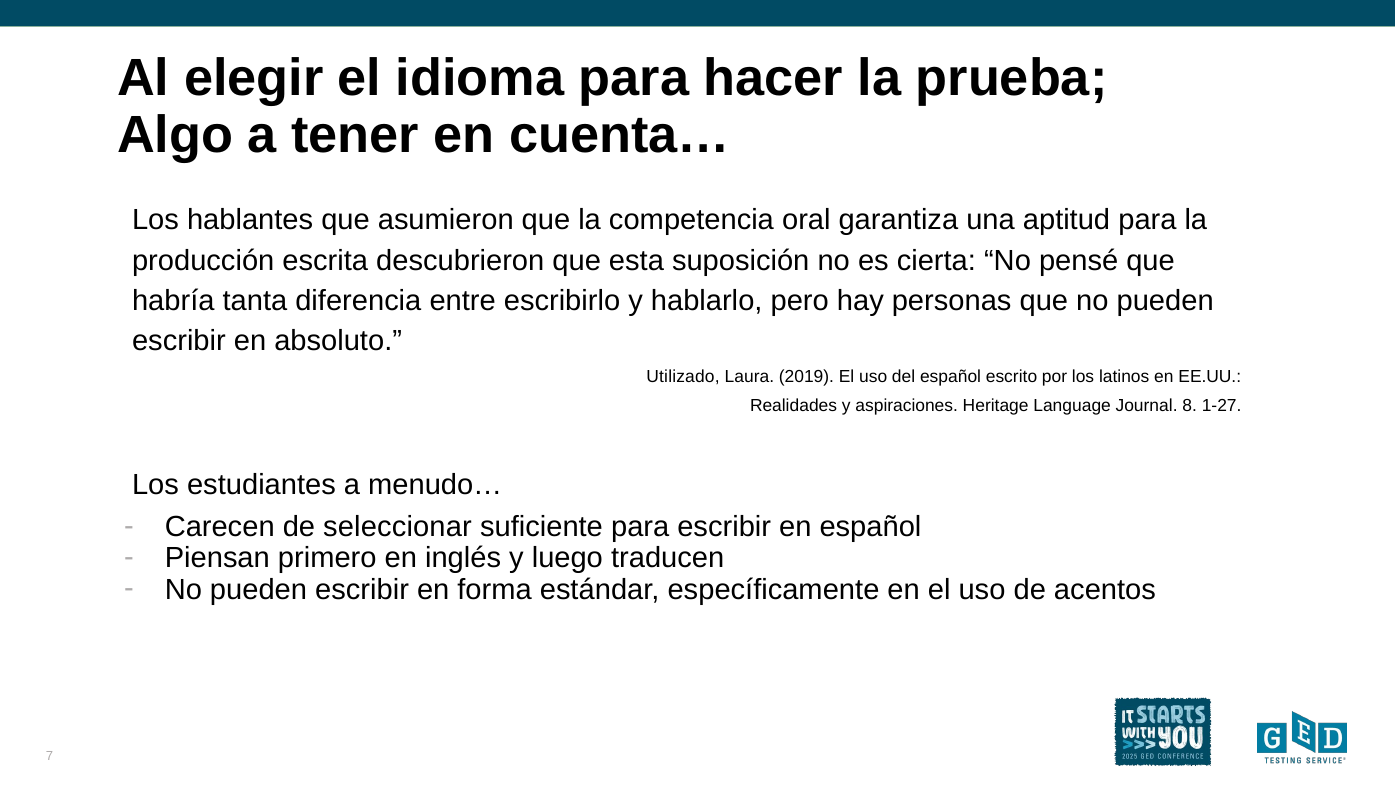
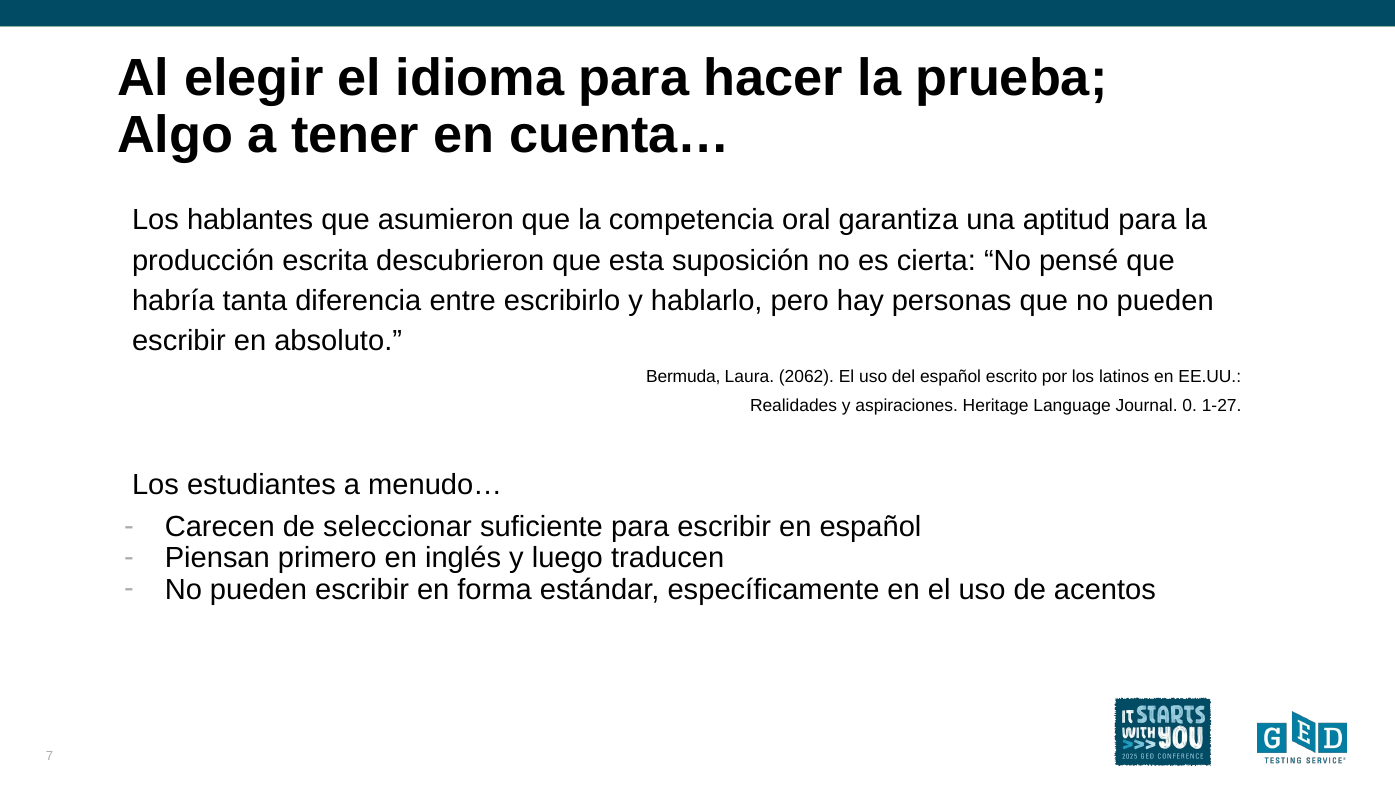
Utilizado: Utilizado -> Bermuda
2019: 2019 -> 2062
8: 8 -> 0
